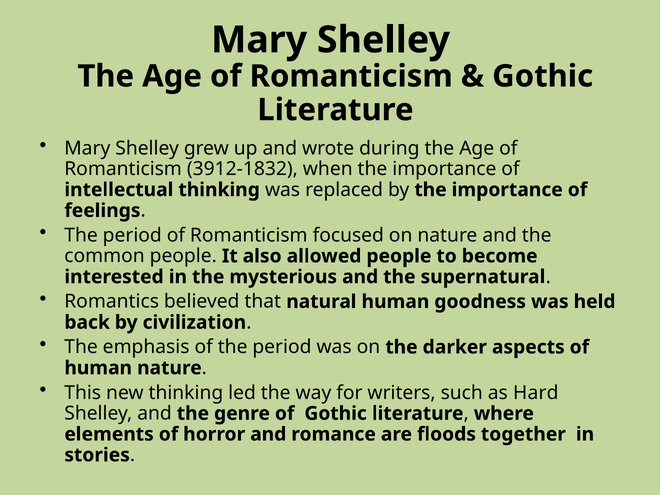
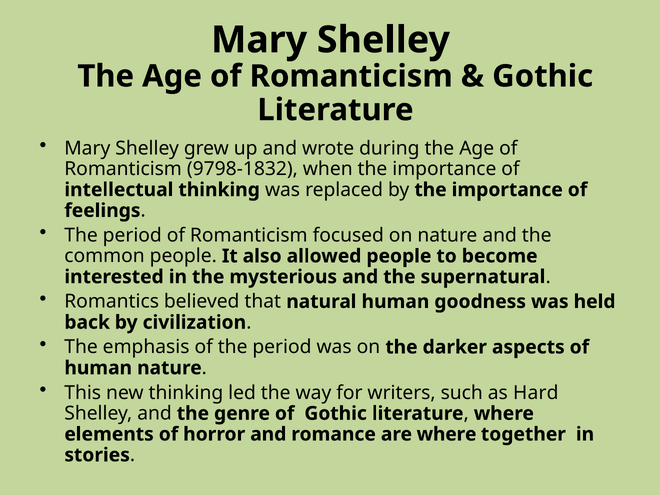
3912-1832: 3912-1832 -> 9798-1832
are floods: floods -> where
